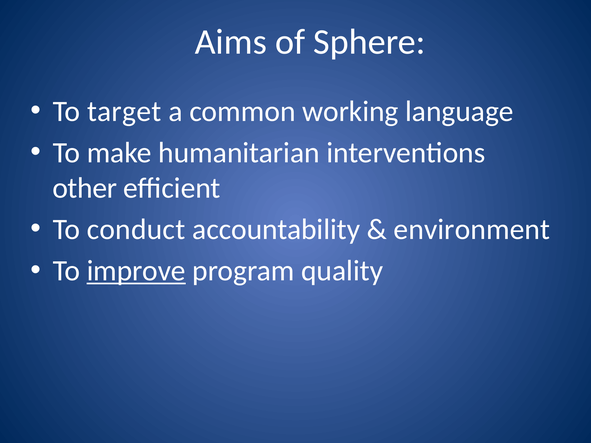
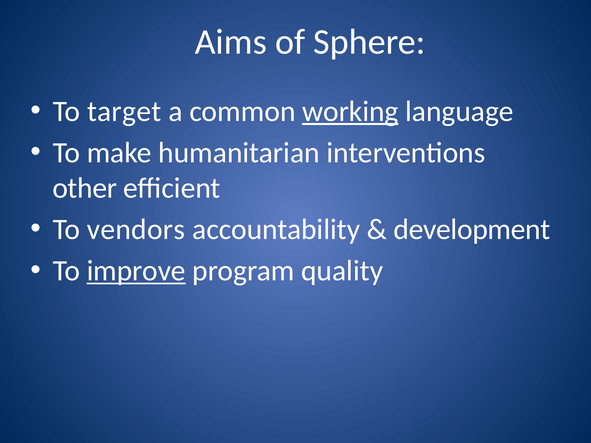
working underline: none -> present
conduct: conduct -> vendors
environment: environment -> development
